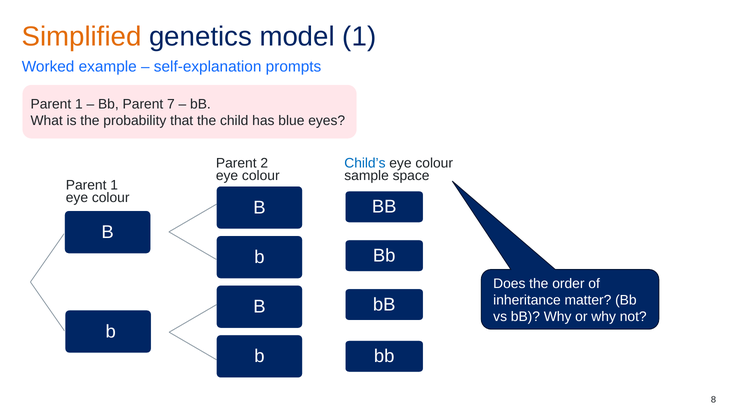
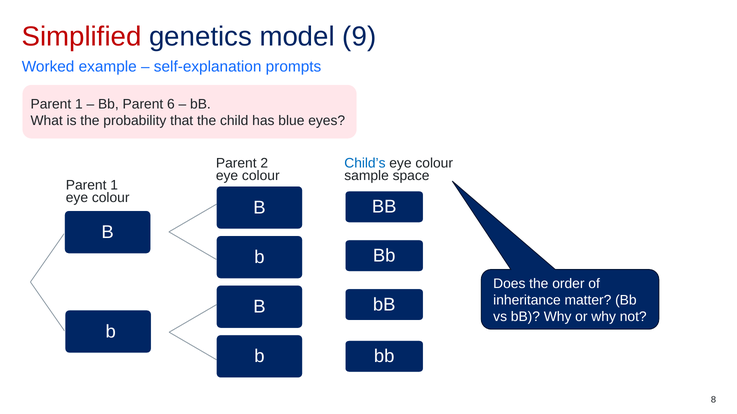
Simplified colour: orange -> red
model 1: 1 -> 9
7: 7 -> 6
